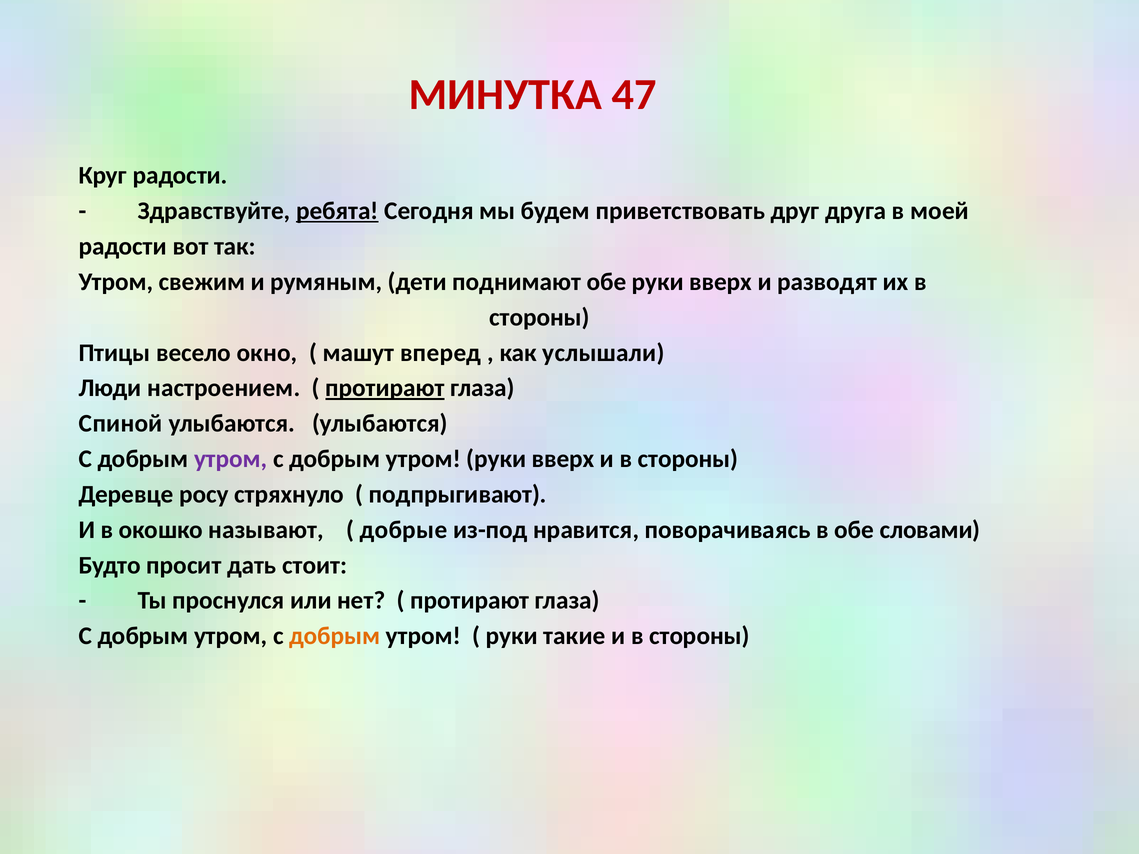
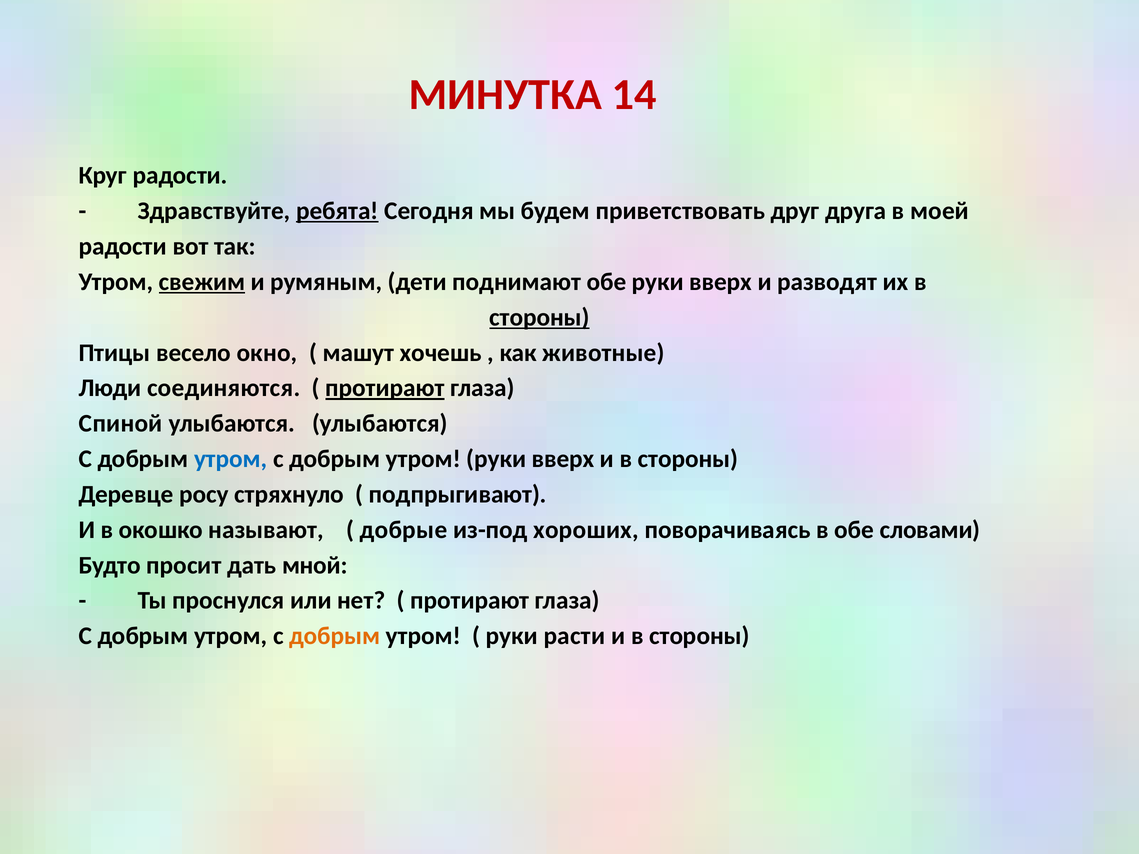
47: 47 -> 14
свежим underline: none -> present
стороны at (540, 317) underline: none -> present
вперед: вперед -> хочешь
услышали: услышали -> животные
настроением: настроением -> соединяются
утром at (231, 459) colour: purple -> blue
нравится: нравится -> хороших
стоит: стоит -> мной
такие: такие -> расти
